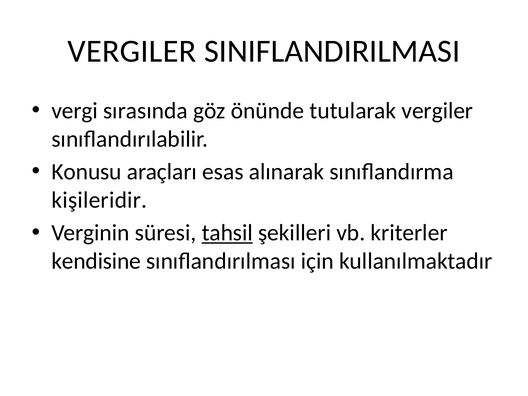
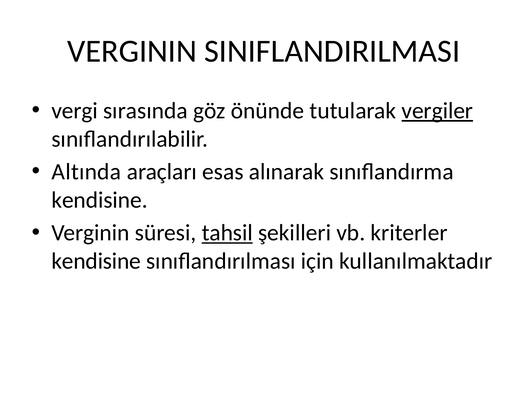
VERGILER at (132, 51): VERGILER -> VERGININ
vergiler at (437, 111) underline: none -> present
Konusu: Konusu -> Altında
kişileridir at (99, 200): kişileridir -> kendisine
